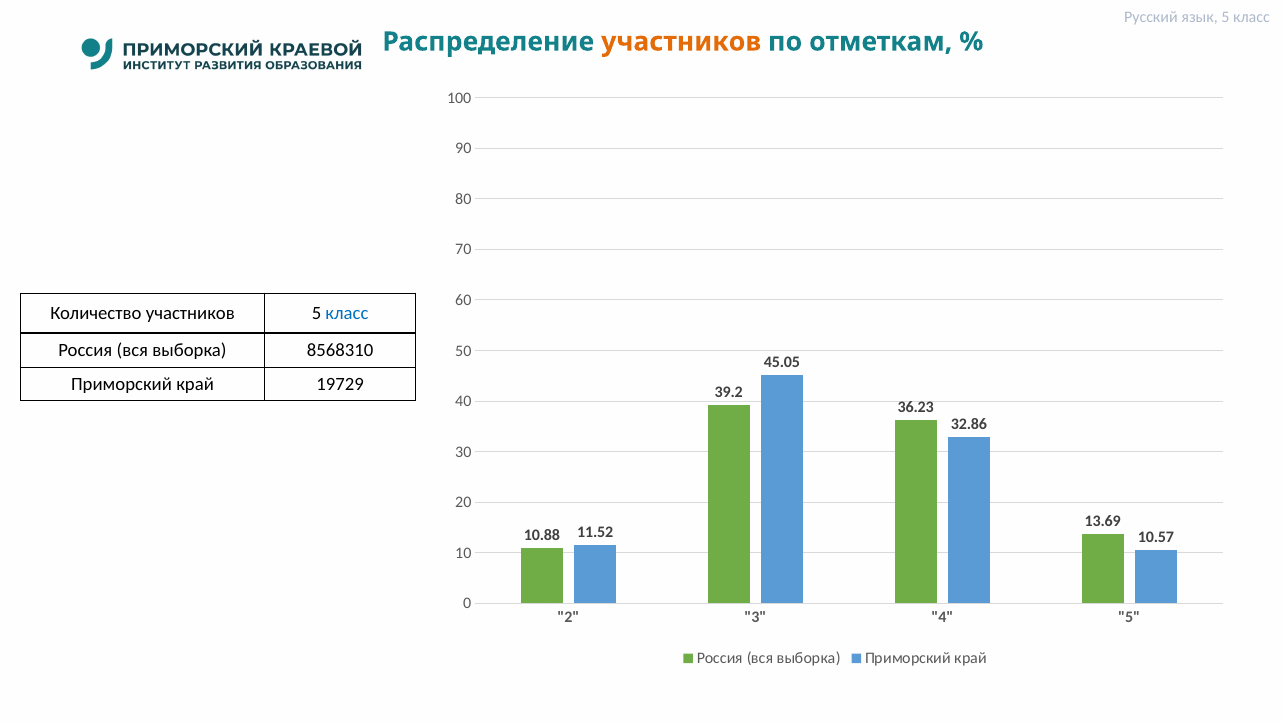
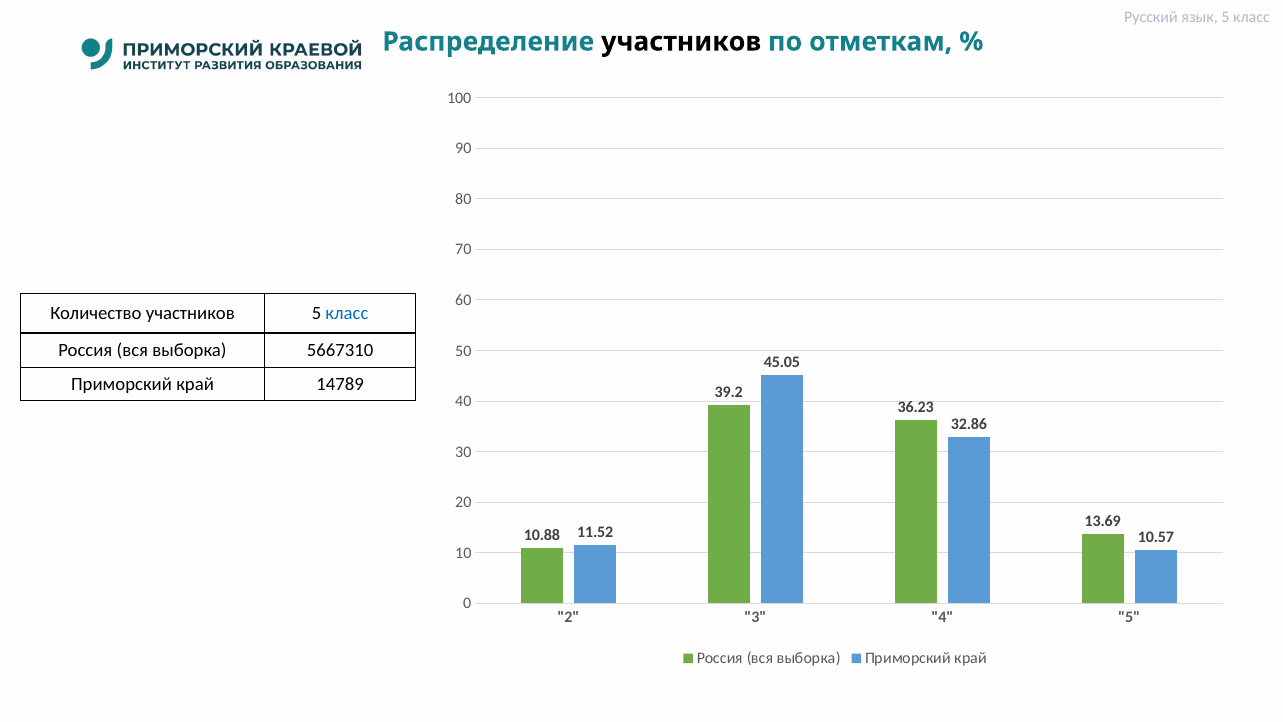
участников at (681, 42) colour: orange -> black
8568310: 8568310 -> 5667310
19729: 19729 -> 14789
